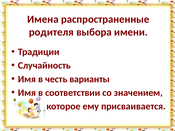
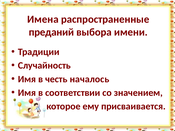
родителя: родителя -> преданий
варианты: варианты -> началось
